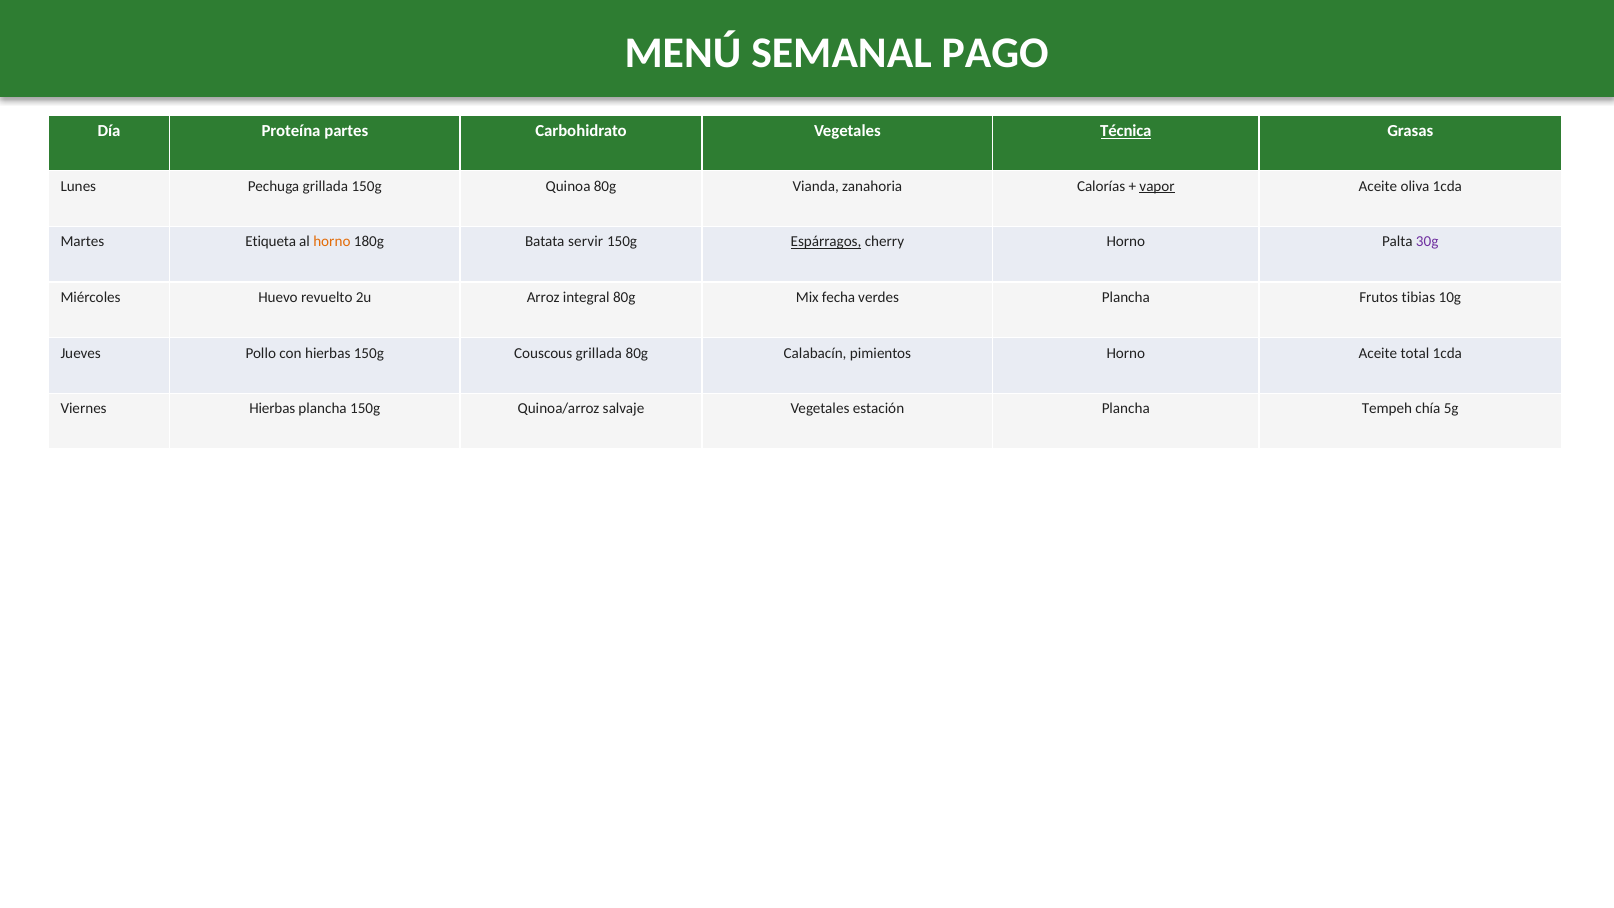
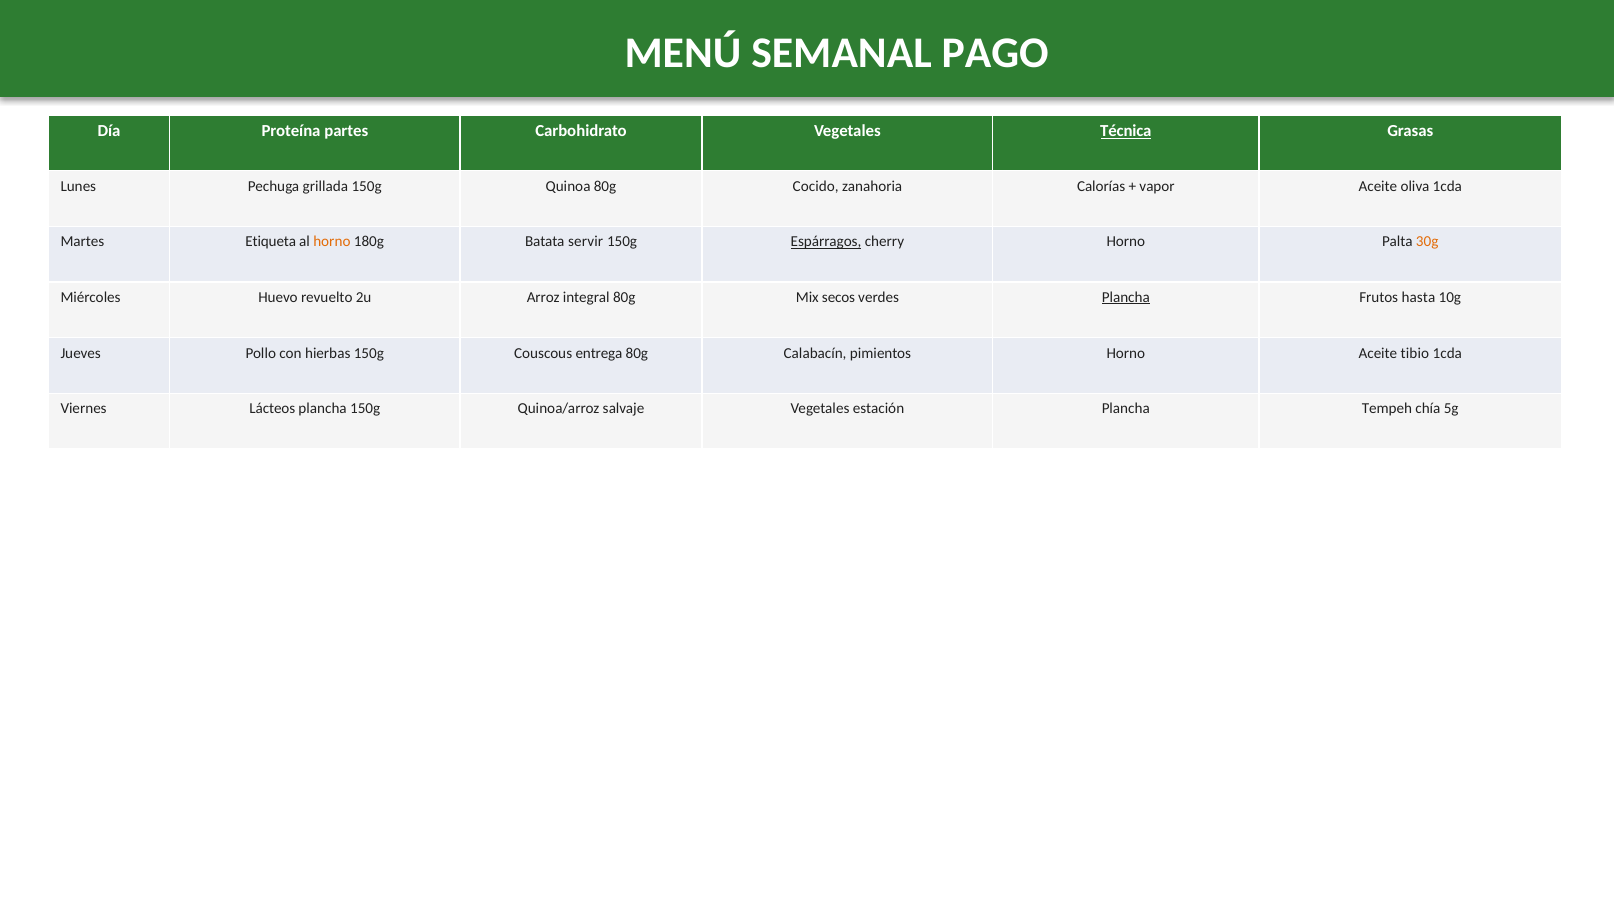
Vianda: Vianda -> Cocido
vapor underline: present -> none
30g colour: purple -> orange
fecha: fecha -> secos
Plancha at (1126, 297) underline: none -> present
tibias: tibias -> hasta
Couscous grillada: grillada -> entrega
total: total -> tibio
Viernes Hierbas: Hierbas -> Lácteos
